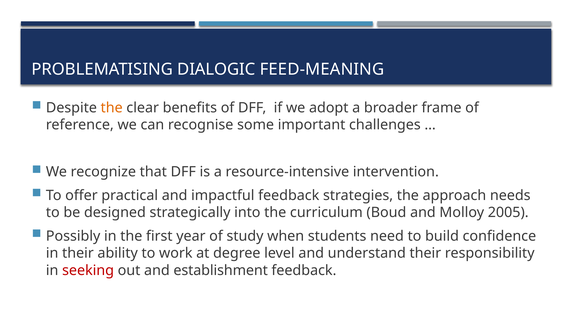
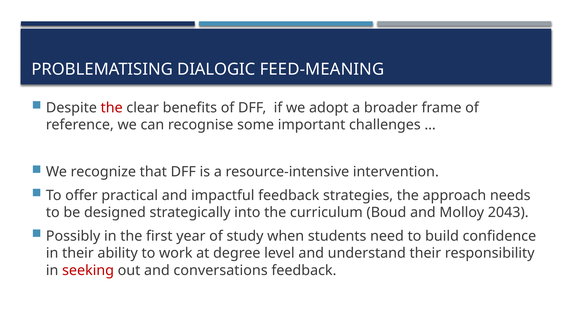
the at (112, 108) colour: orange -> red
2005: 2005 -> 2043
establishment: establishment -> conversations
